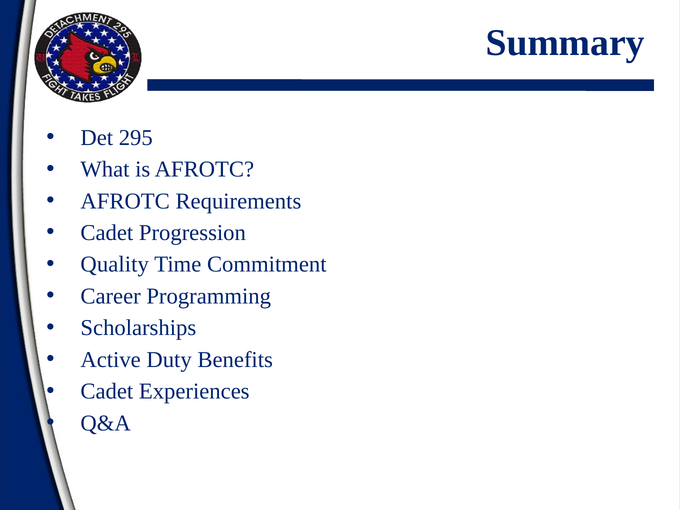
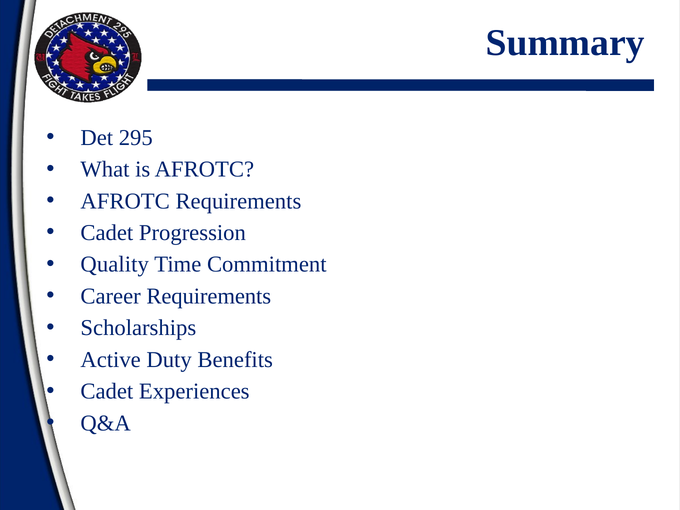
Career Programming: Programming -> Requirements
